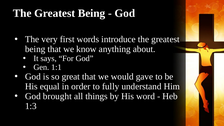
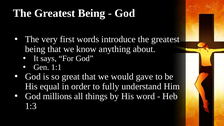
brought: brought -> millions
